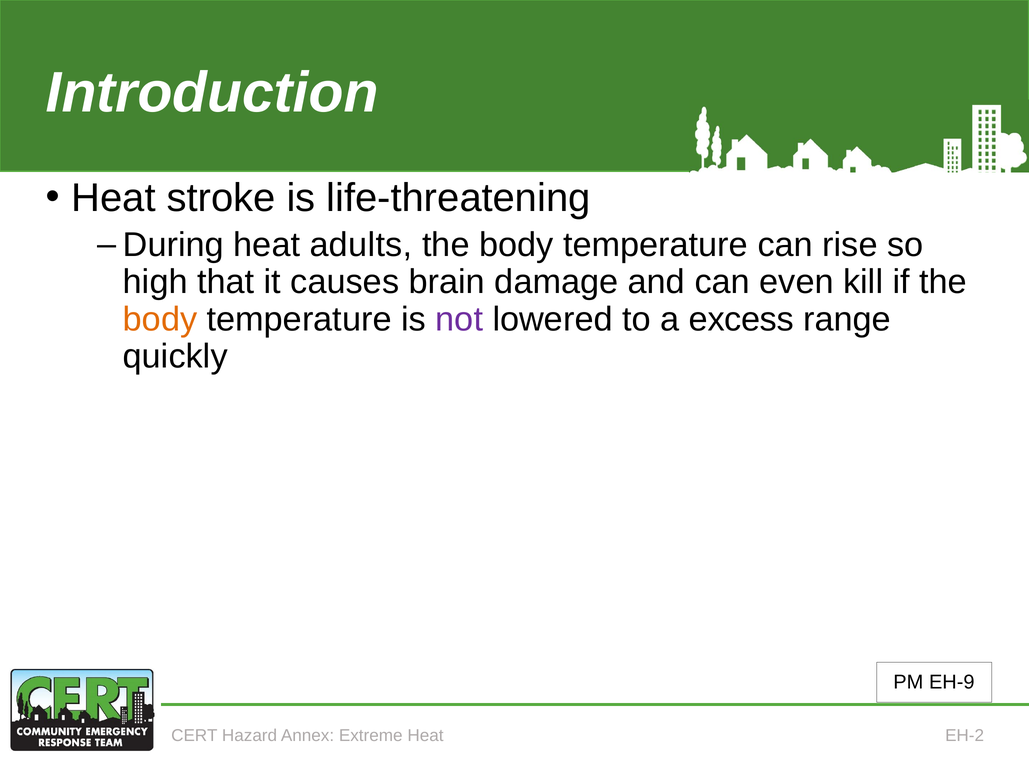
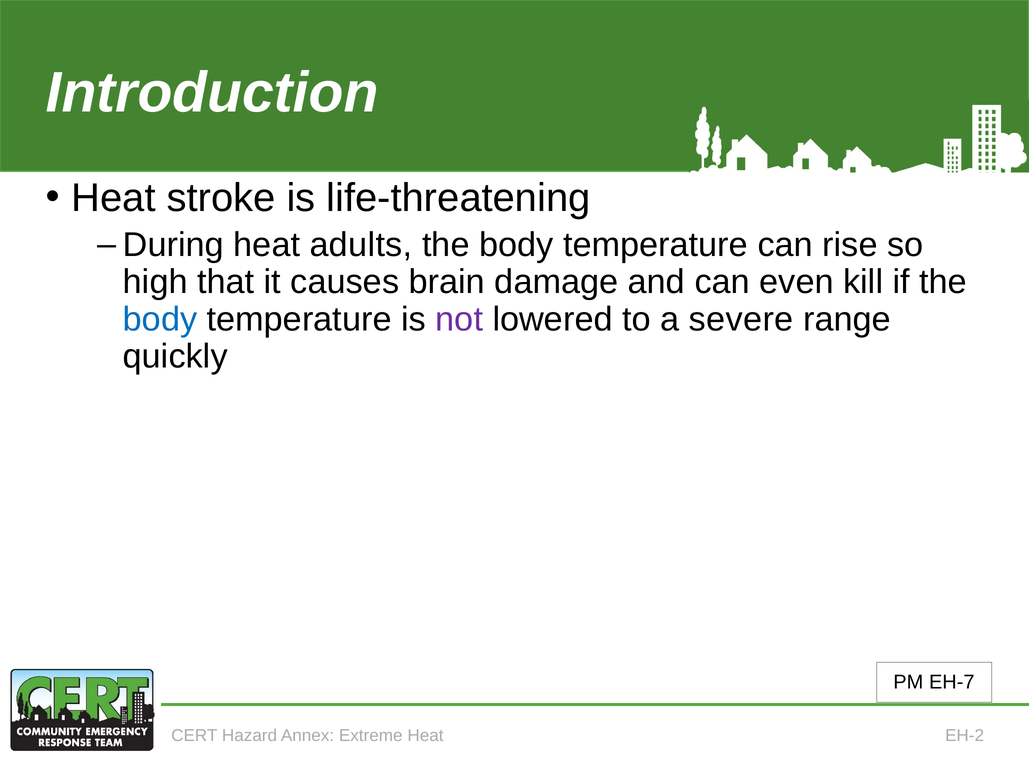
body at (160, 319) colour: orange -> blue
excess: excess -> severe
EH-9: EH-9 -> EH-7
